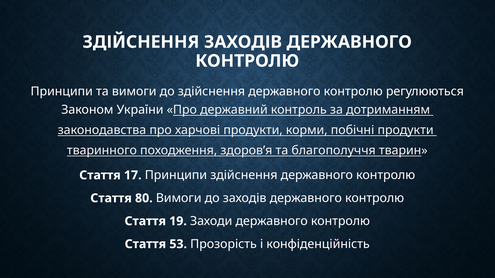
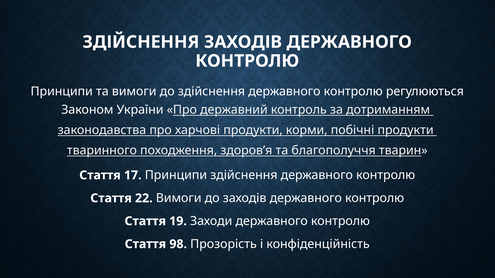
80: 80 -> 22
53: 53 -> 98
